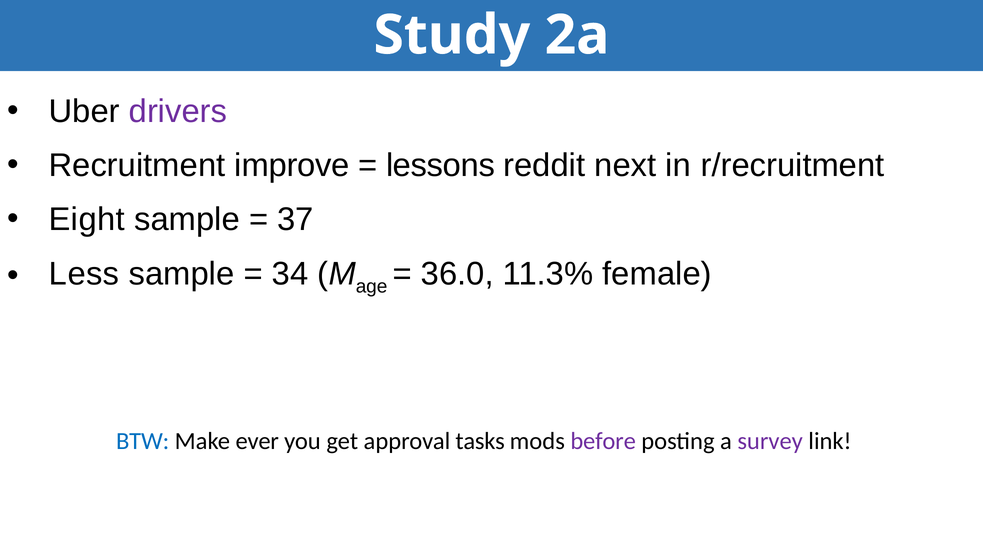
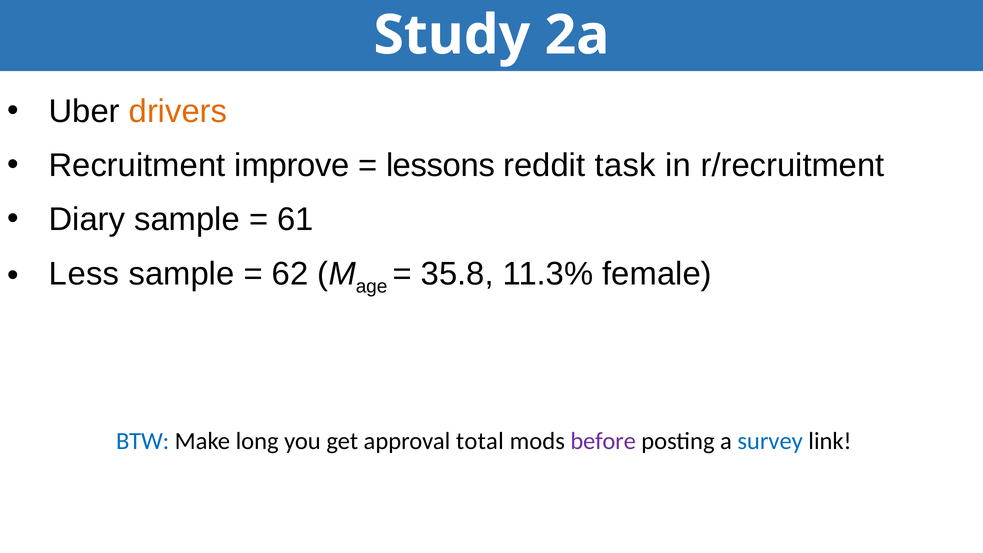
drivers colour: purple -> orange
next: next -> task
Eight: Eight -> Diary
37: 37 -> 61
34: 34 -> 62
36.0: 36.0 -> 35.8
ever: ever -> long
tasks: tasks -> total
survey colour: purple -> blue
